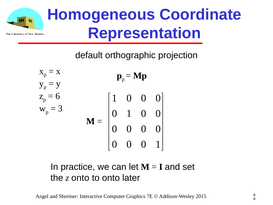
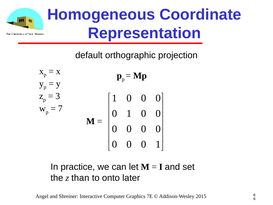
6 at (58, 96): 6 -> 3
3: 3 -> 7
z onto: onto -> than
